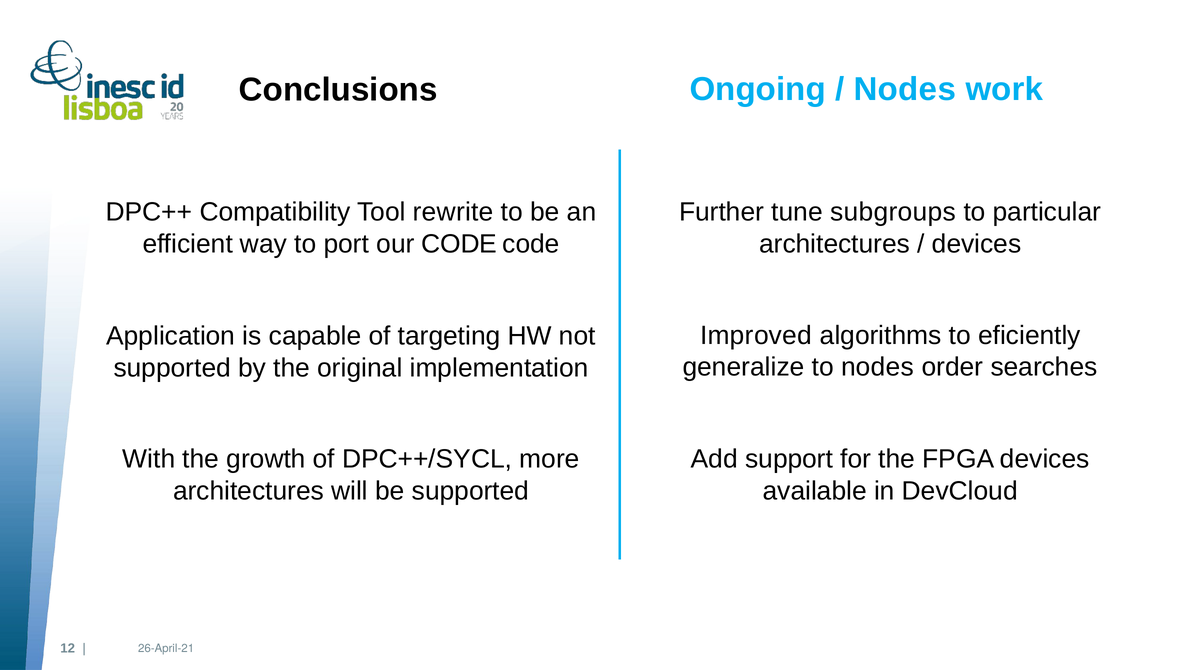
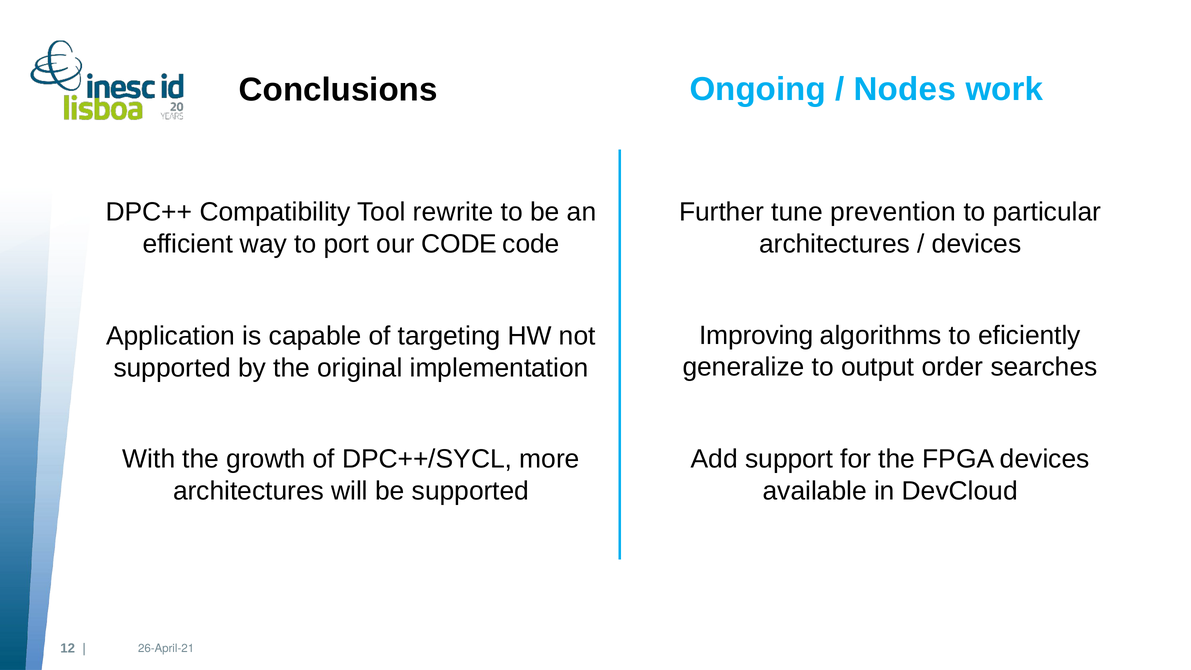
subgroups: subgroups -> prevention
Improved: Improved -> Improving
to nodes: nodes -> output
